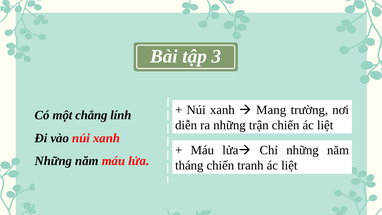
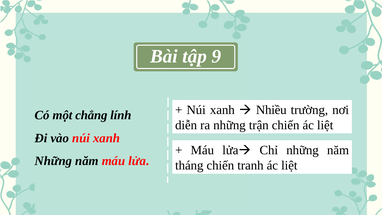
3: 3 -> 9
Mang: Mang -> Nhiều
